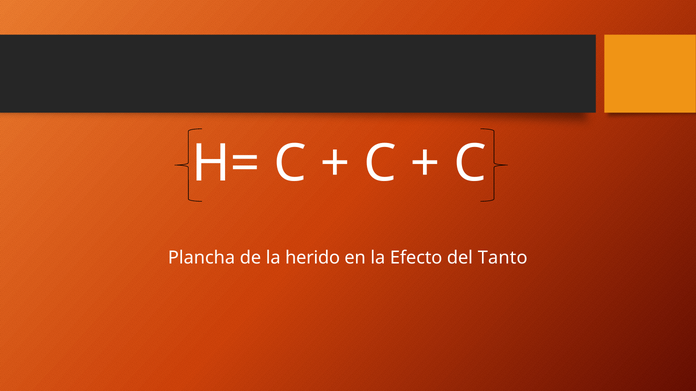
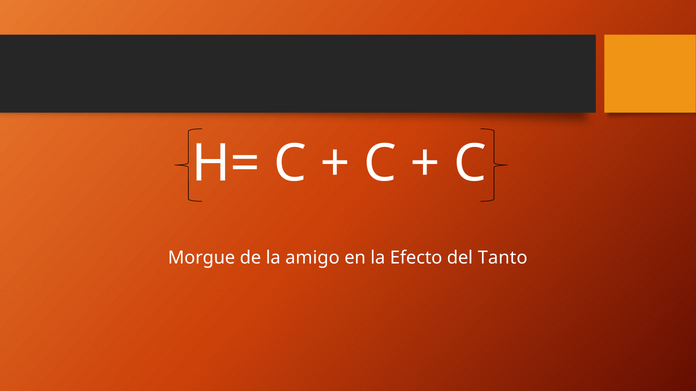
Plancha: Plancha -> Morgue
herido: herido -> amigo
